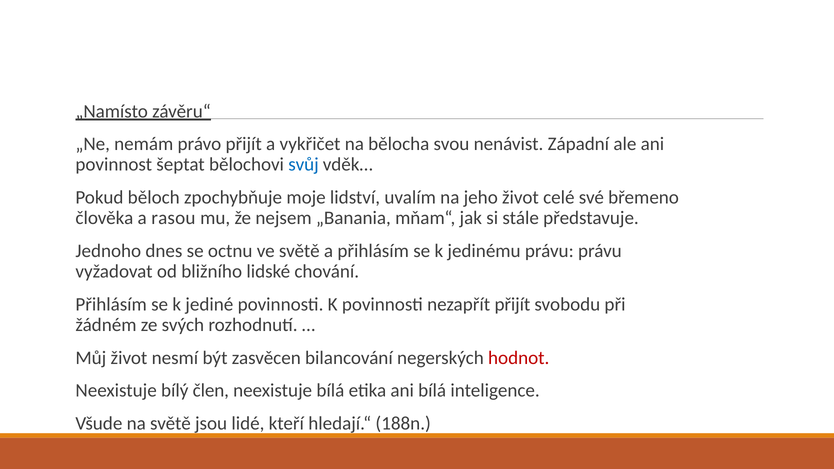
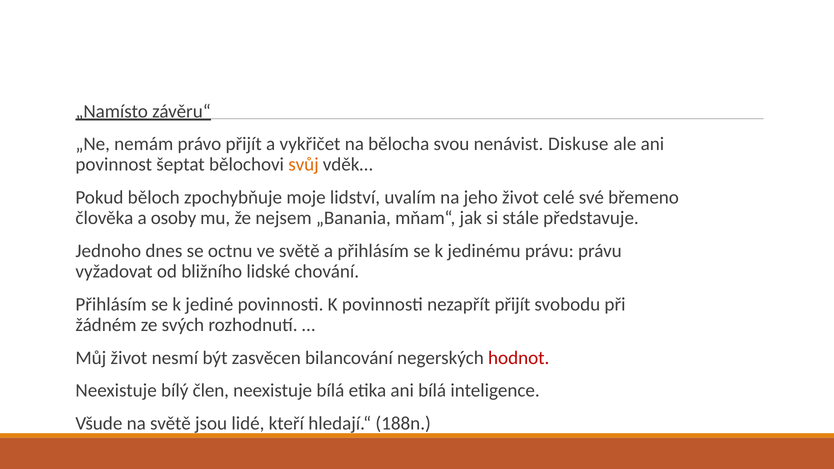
Západní: Západní -> Diskuse
svůj colour: blue -> orange
rasou: rasou -> osoby
